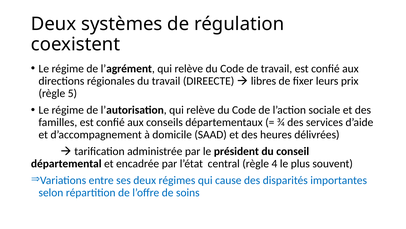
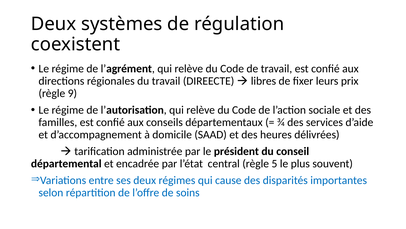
5: 5 -> 9
4: 4 -> 5
